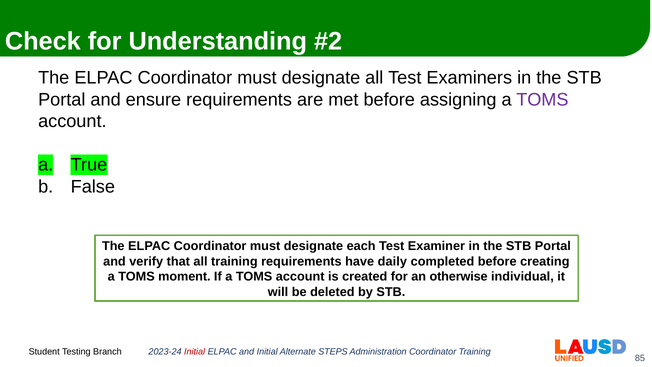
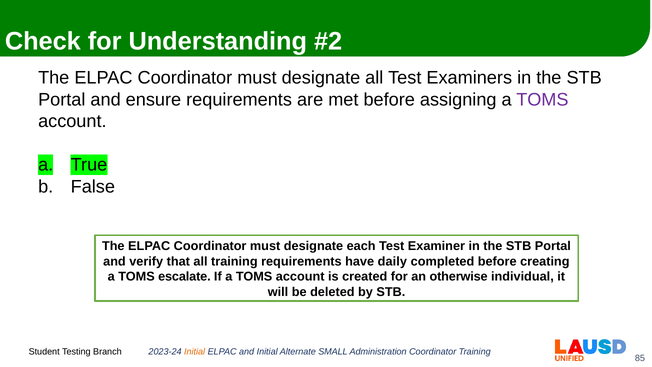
moment: moment -> escalate
Initial at (195, 351) colour: red -> orange
STEPS: STEPS -> SMALL
